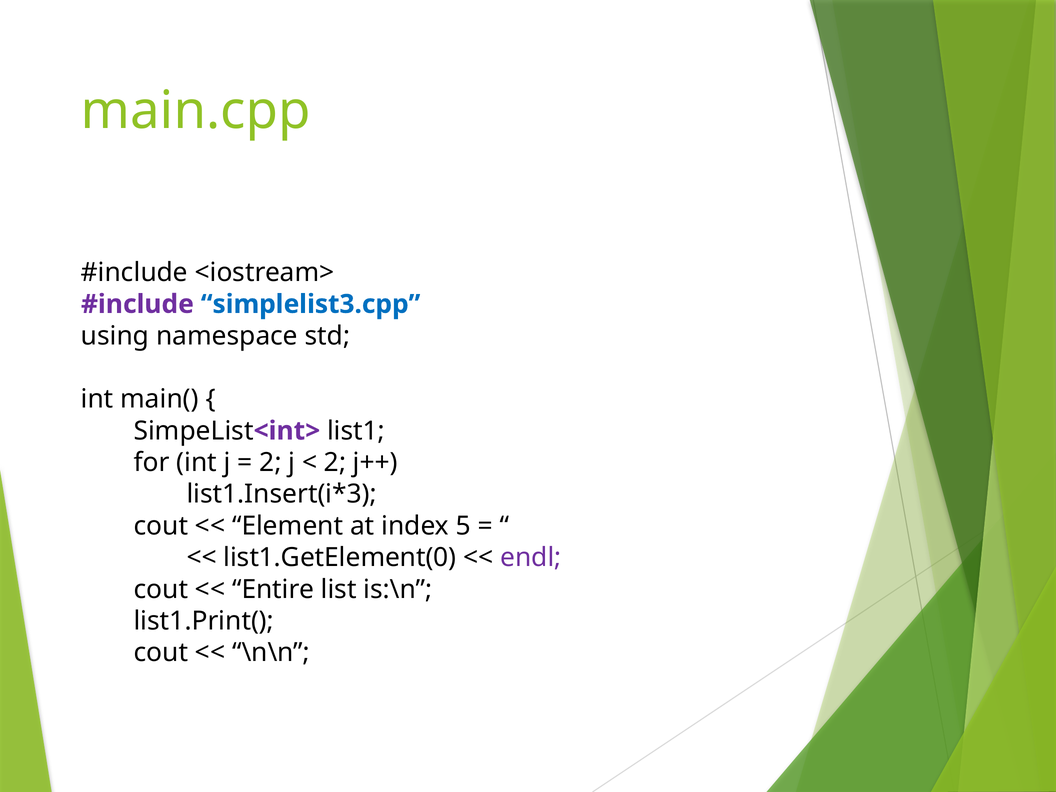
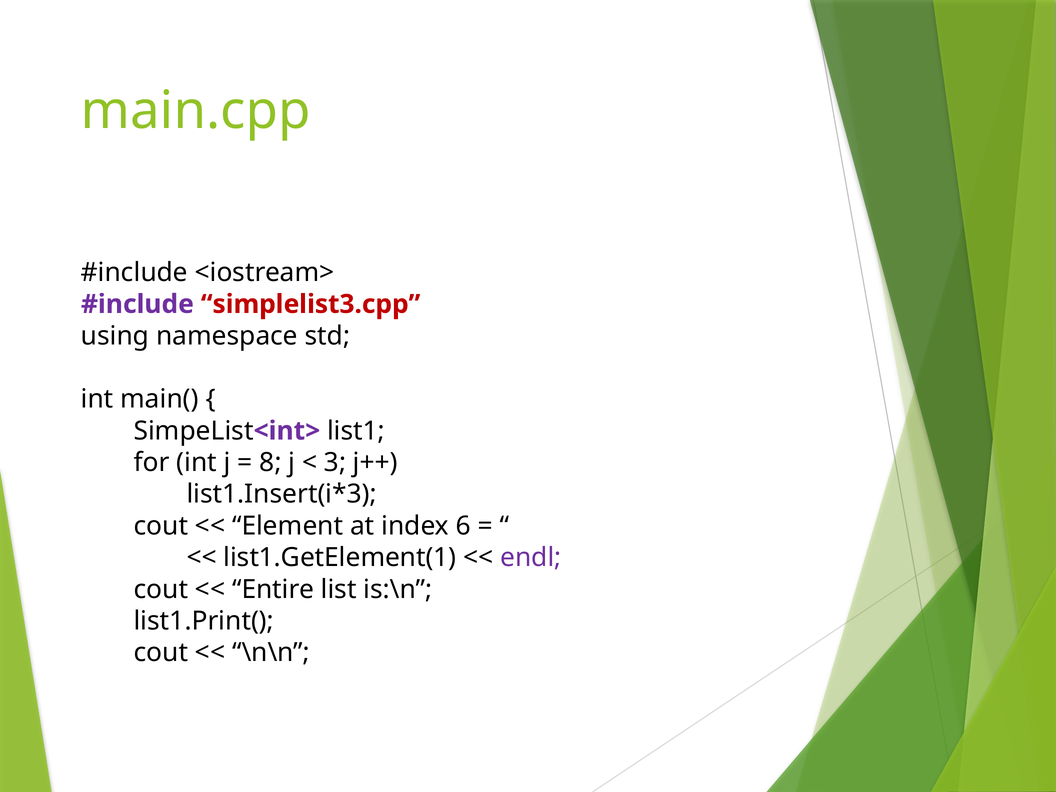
simplelist3.cpp colour: blue -> red
2 at (271, 463): 2 -> 8
2 at (335, 463): 2 -> 3
5: 5 -> 6
list1.GetElement(0: list1.GetElement(0 -> list1.GetElement(1
